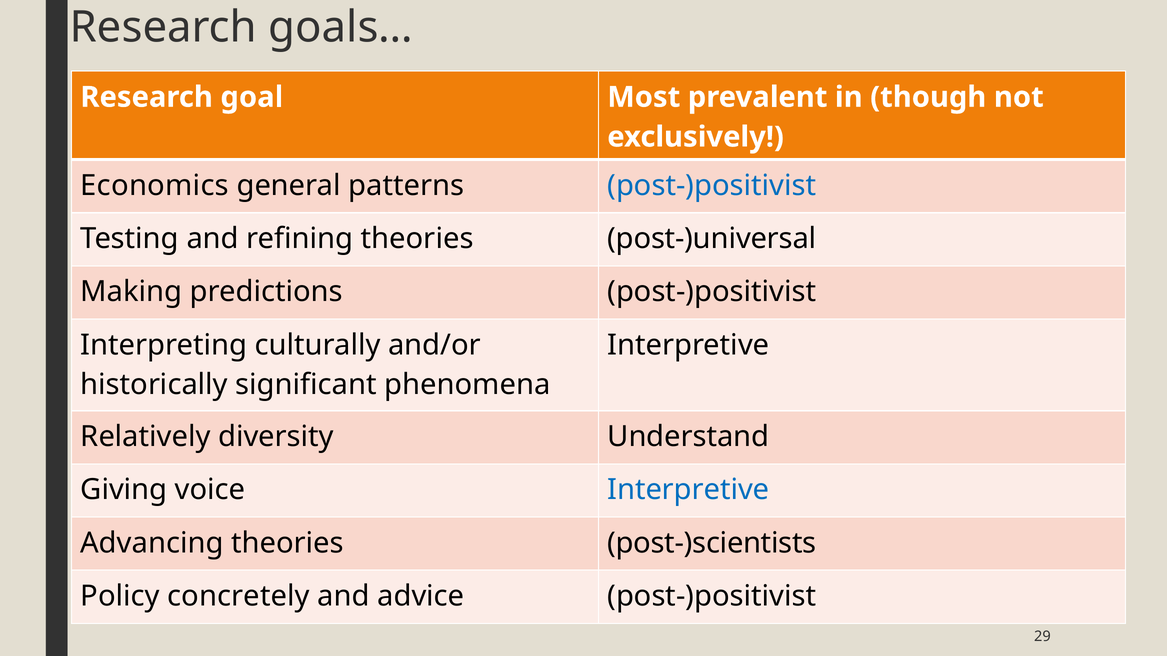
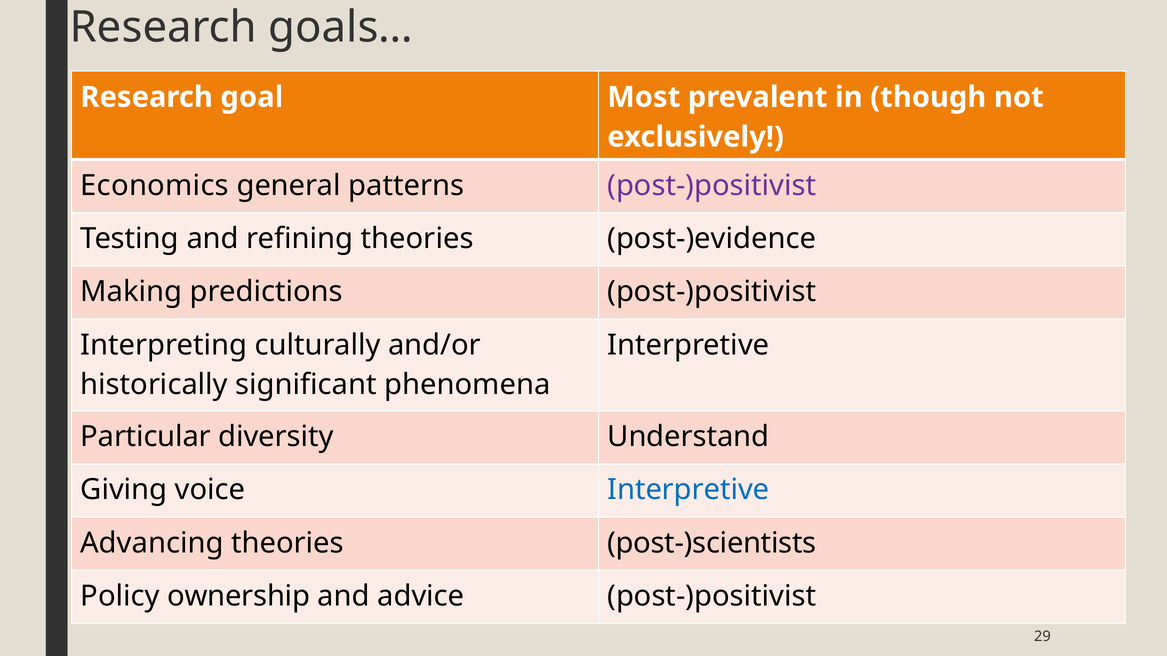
post-)positivist at (712, 186) colour: blue -> purple
post-)universal: post-)universal -> post-)evidence
Relatively: Relatively -> Particular
concretely: concretely -> ownership
